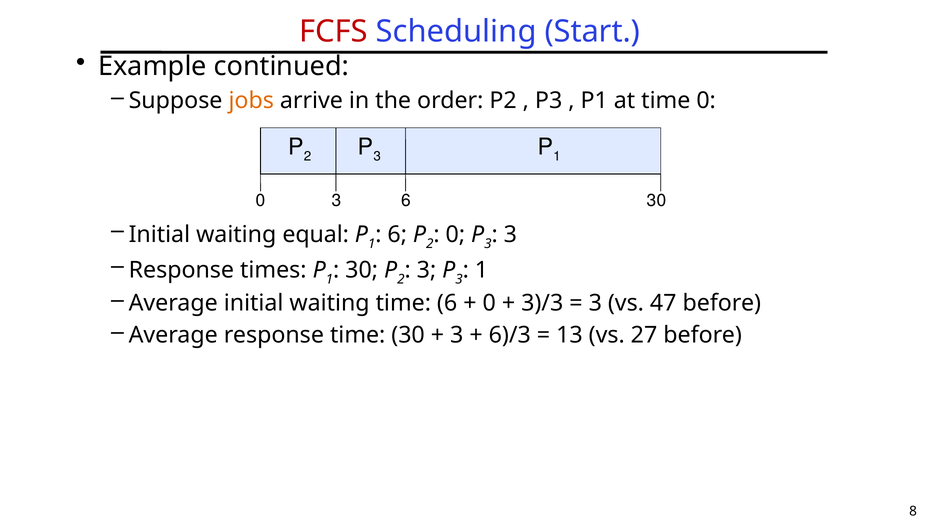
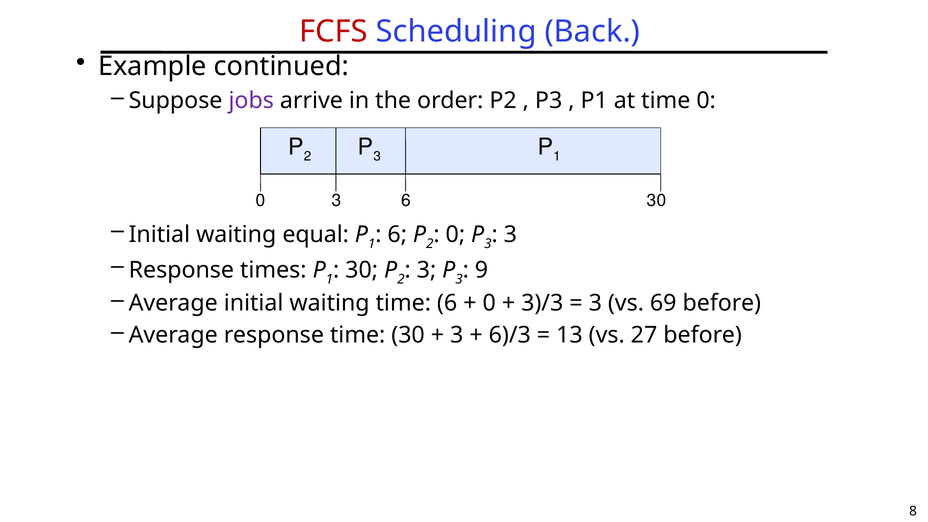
Start: Start -> Back
jobs colour: orange -> purple
1 at (481, 270): 1 -> 9
47: 47 -> 69
